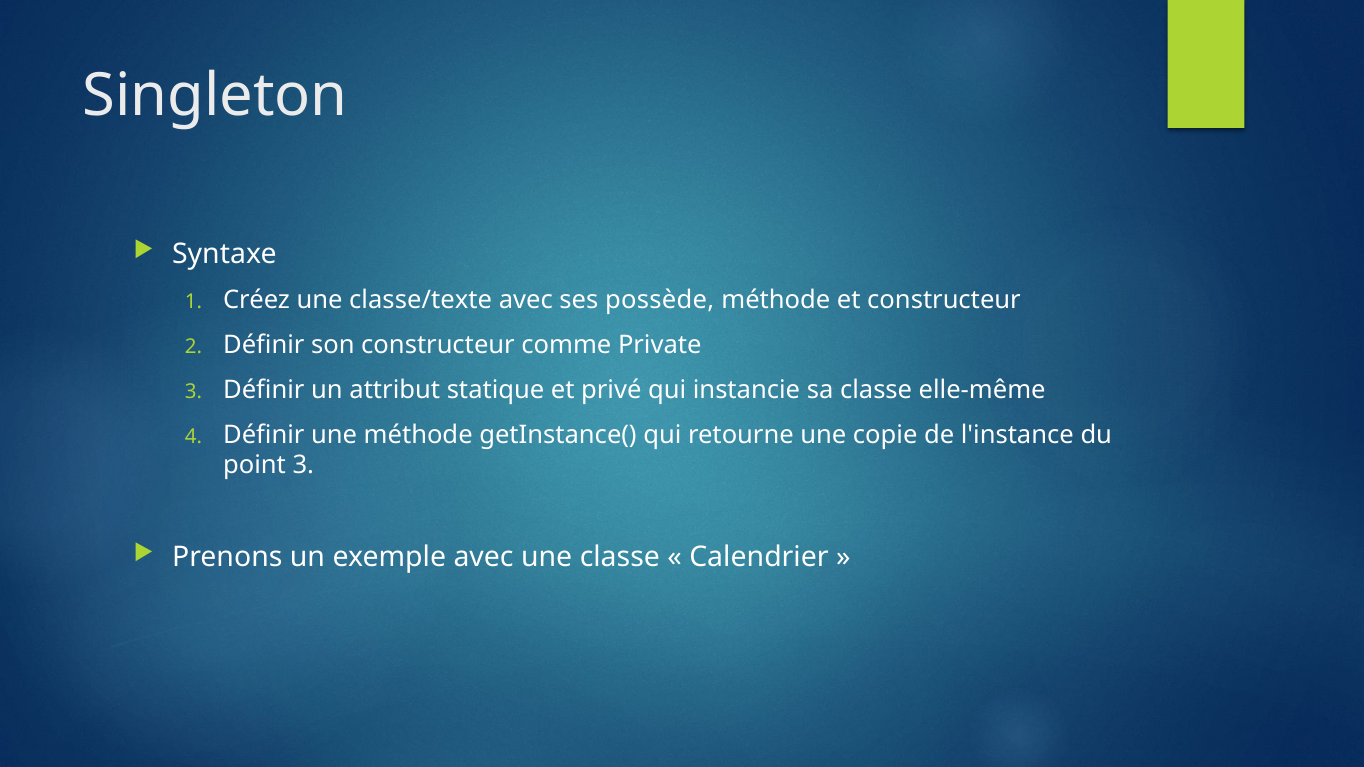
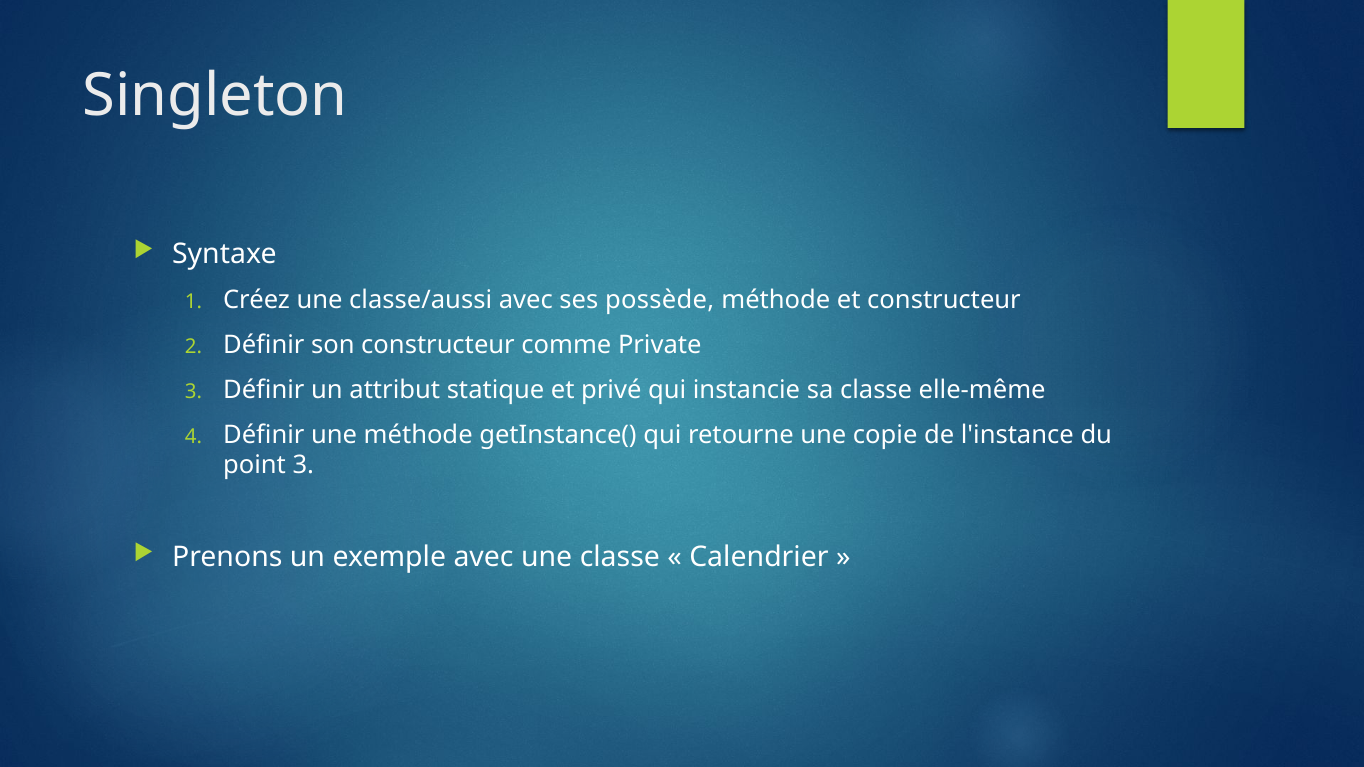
classe/texte: classe/texte -> classe/aussi
